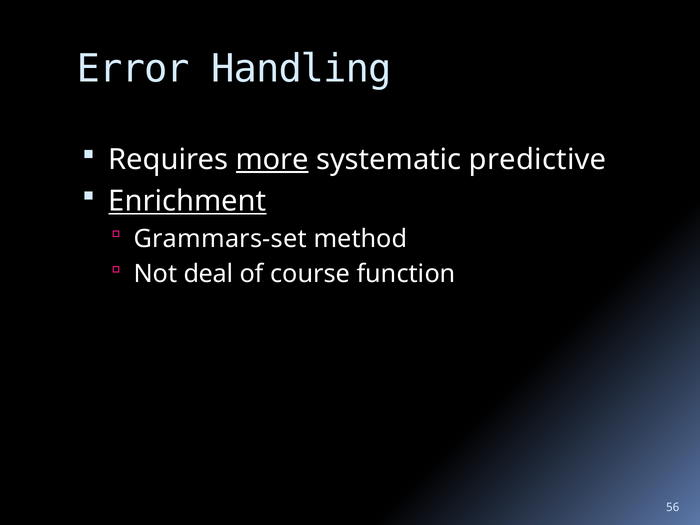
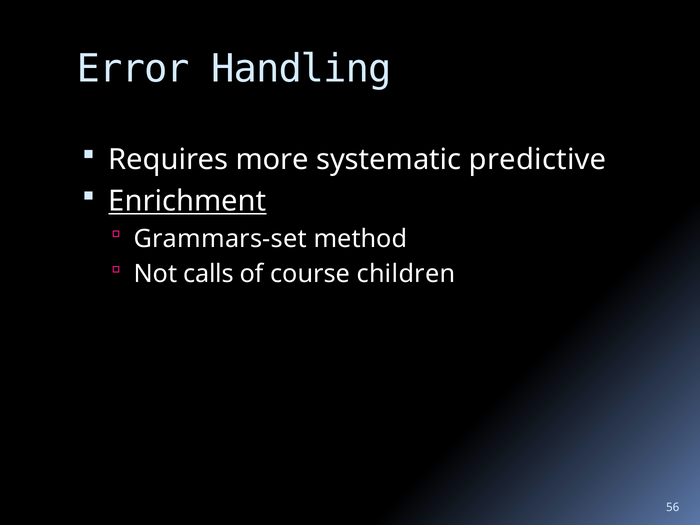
more underline: present -> none
deal: deal -> calls
function: function -> children
